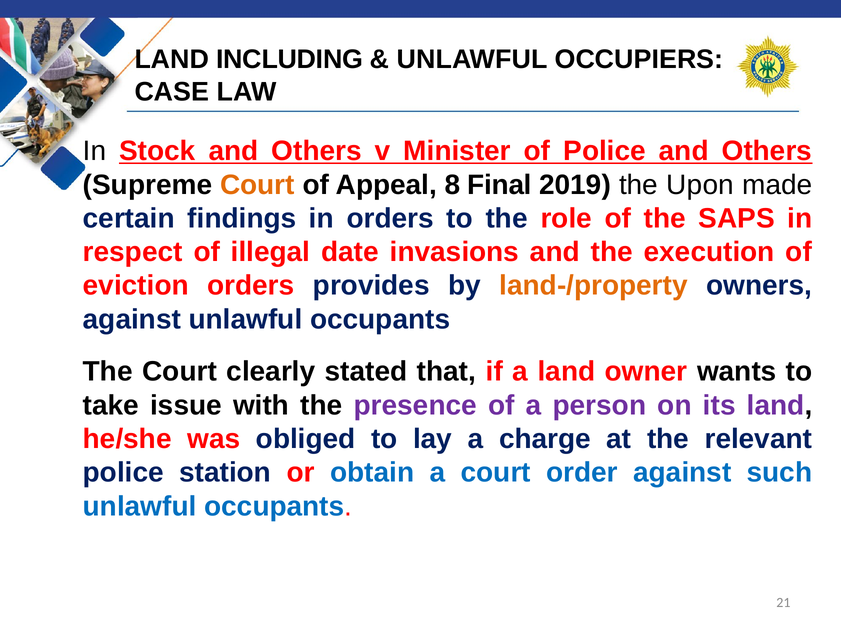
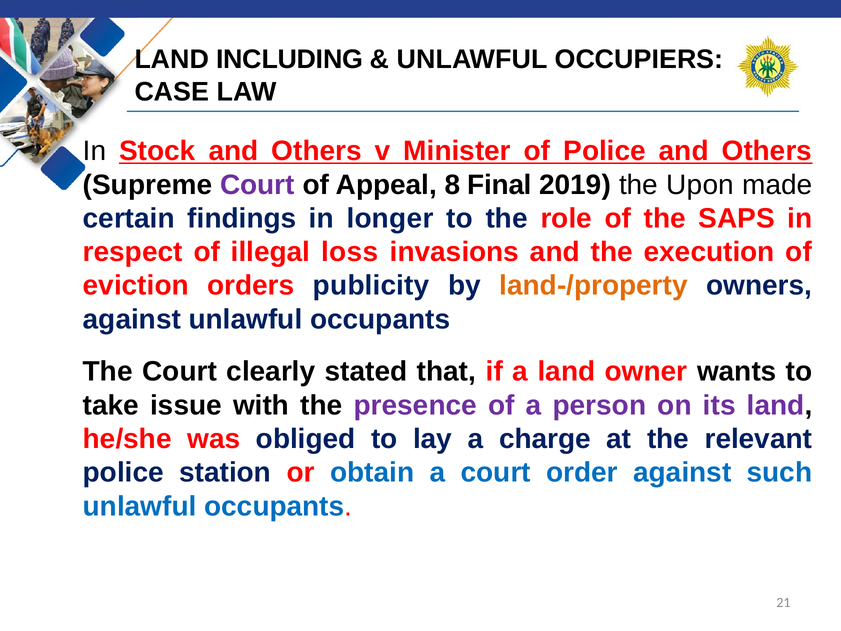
Court at (257, 185) colour: orange -> purple
in orders: orders -> longer
date: date -> loss
provides: provides -> publicity
